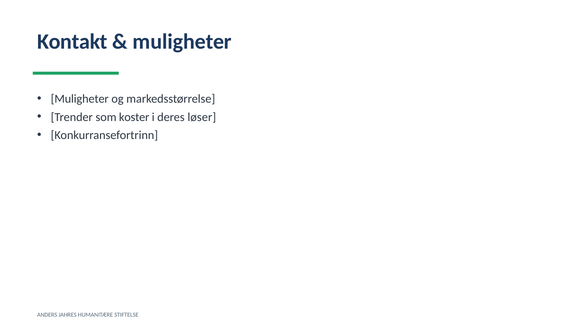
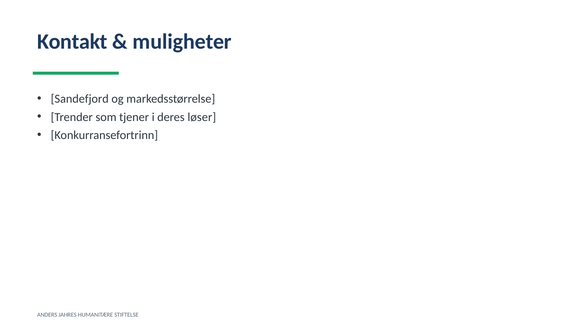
Muligheter at (80, 99): Muligheter -> Sandefjord
koster: koster -> tjener
